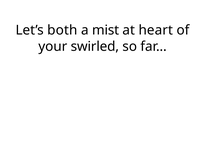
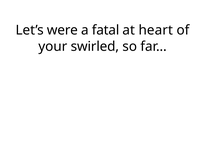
both: both -> were
mist: mist -> fatal
